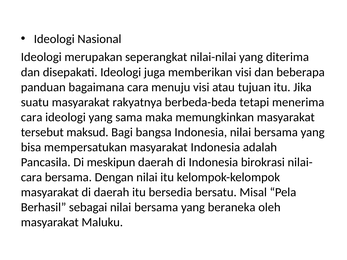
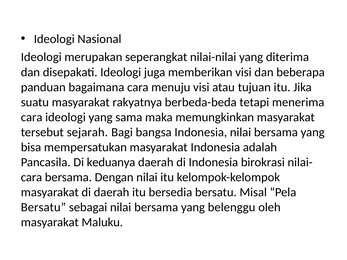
maksud: maksud -> sejarah
meskipun: meskipun -> keduanya
Berhasil at (44, 207): Berhasil -> Bersatu
beraneka: beraneka -> belenggu
